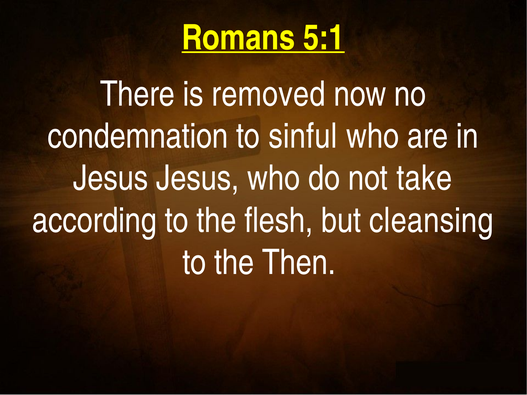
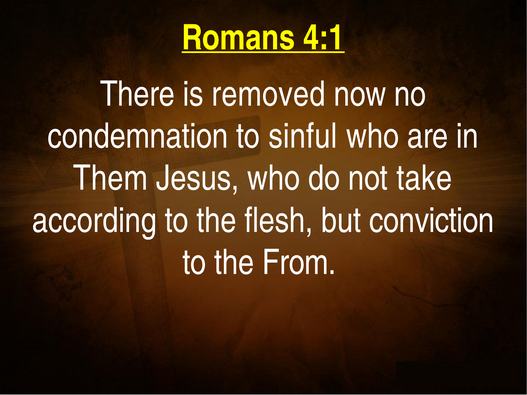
5:1: 5:1 -> 4:1
Jesus at (111, 179): Jesus -> Them
cleansing: cleansing -> conviction
Then: Then -> From
